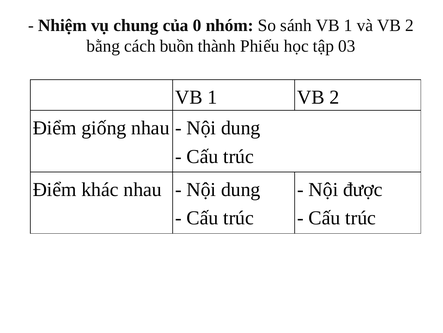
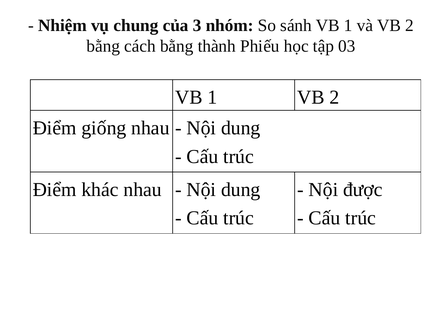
0: 0 -> 3
cách buồn: buồn -> bằng
